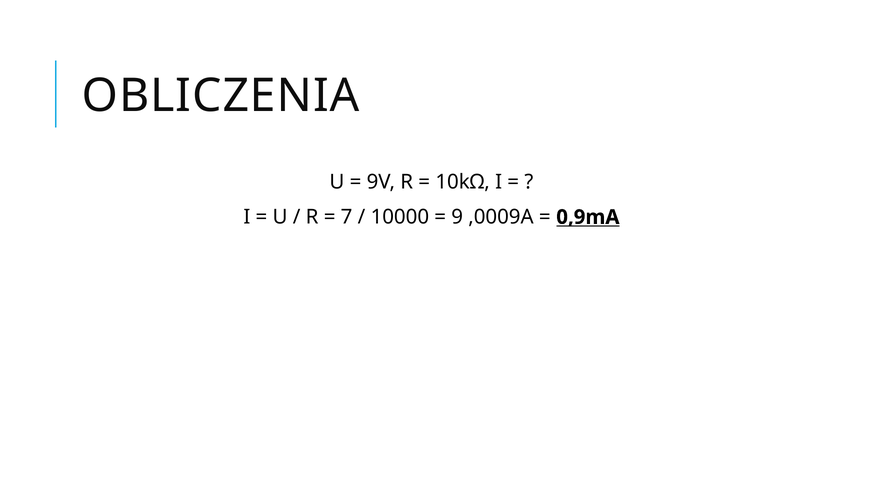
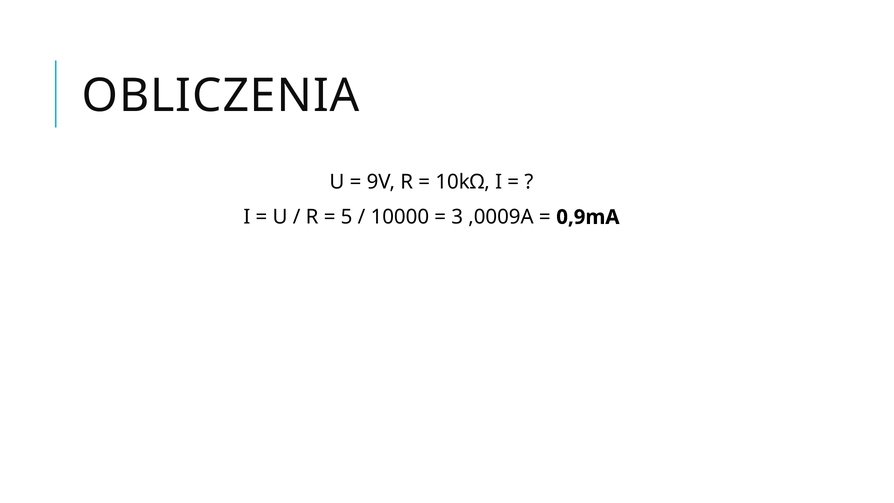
7: 7 -> 5
9: 9 -> 3
0,9mA underline: present -> none
